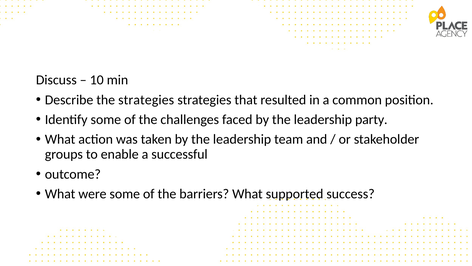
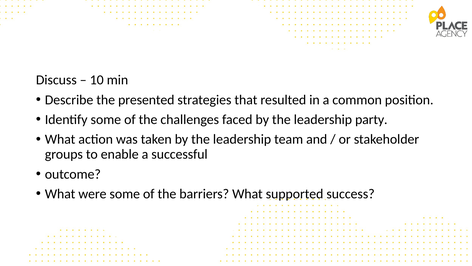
the strategies: strategies -> presented
